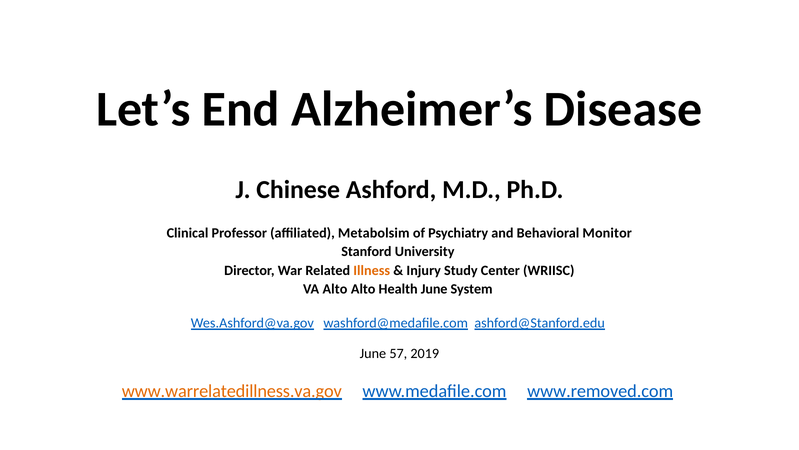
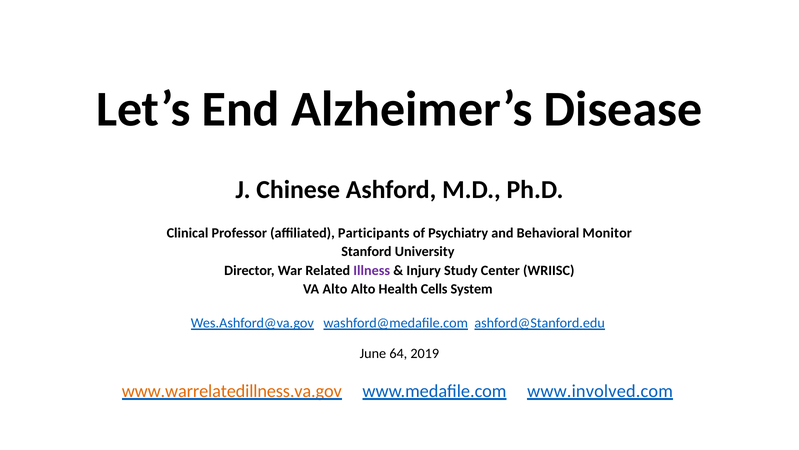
Metabolsim: Metabolsim -> Participants
Illness colour: orange -> purple
Health June: June -> Cells
57: 57 -> 64
www.removed.com: www.removed.com -> www.involved.com
